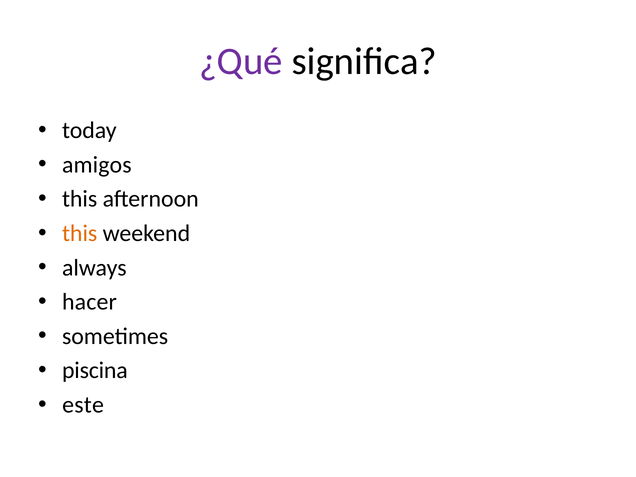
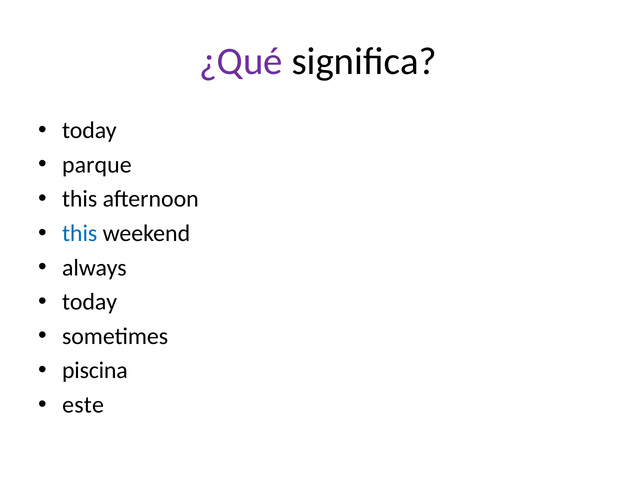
amigos: amigos -> parque
this at (80, 233) colour: orange -> blue
hacer at (89, 302): hacer -> today
